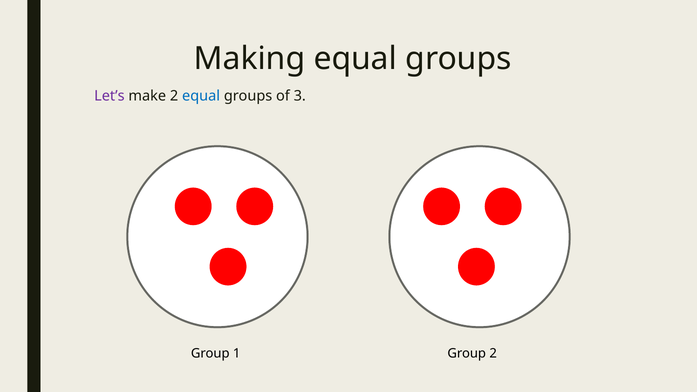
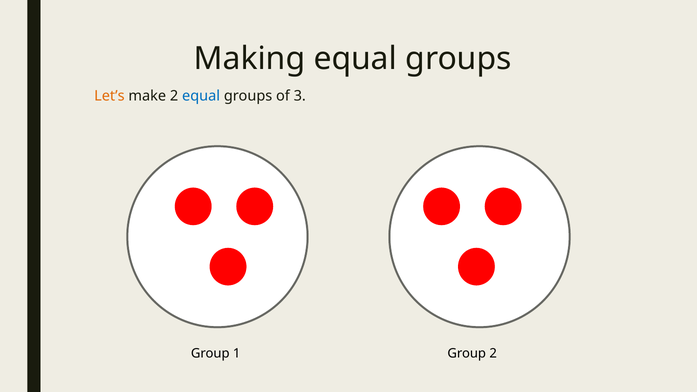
Let’s colour: purple -> orange
